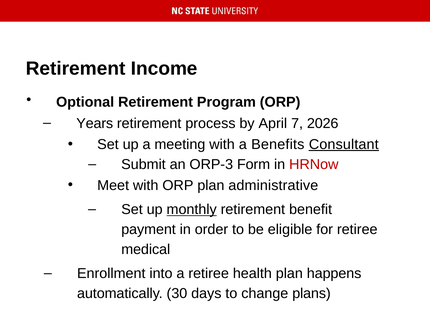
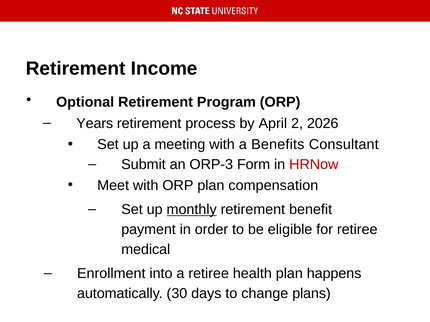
7: 7 -> 2
Consultant underline: present -> none
administrative: administrative -> compensation
